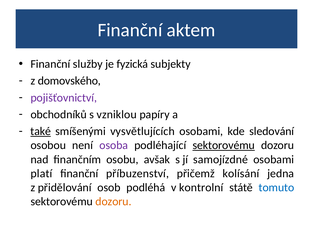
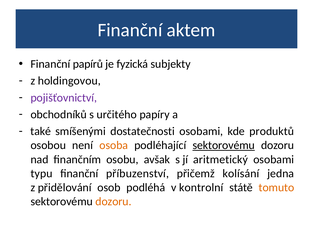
služby: služby -> papírů
domovského: domovského -> holdingovou
vzniklou: vzniklou -> určitého
také underline: present -> none
vysvětlujících: vysvětlujících -> dostatečnosti
sledování: sledování -> produktů
osoba colour: purple -> orange
samojízdné: samojízdné -> aritmetický
platí: platí -> typu
tomuto colour: blue -> orange
